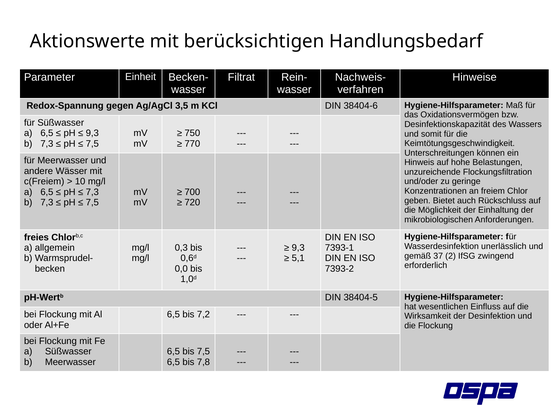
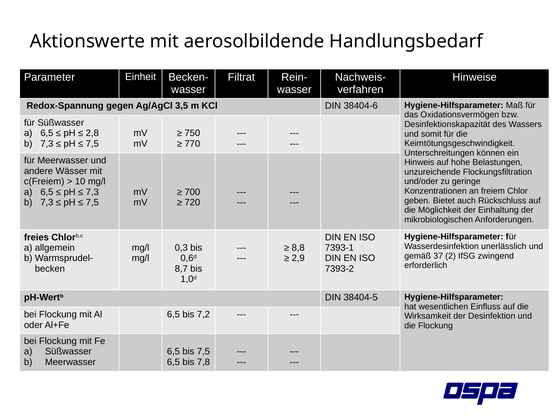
berücksichtigen: berücksichtigen -> aerosolbildende
9,3 at (92, 133): 9,3 -> 2,8
9,3 at (298, 248): 9,3 -> 8,8
5,1: 5,1 -> 2,9
0,0: 0,0 -> 8,7
